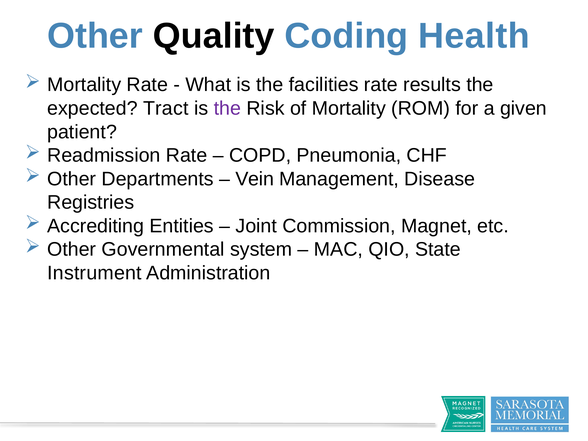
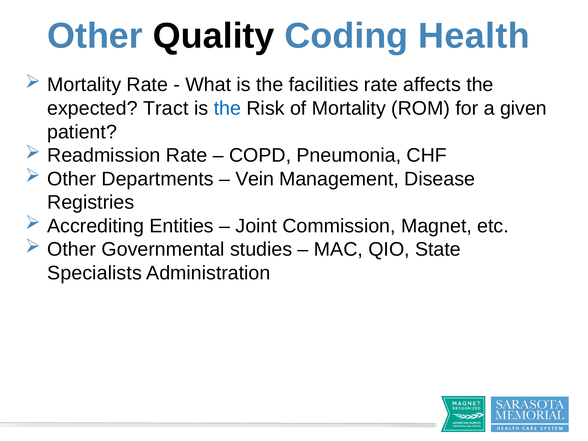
results: results -> affects
the at (227, 108) colour: purple -> blue
system: system -> studies
Instrument: Instrument -> Specialists
